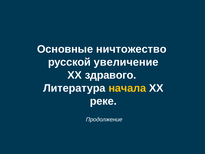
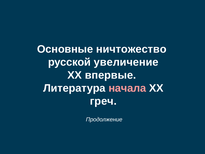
здравого: здравого -> впервые
начала colour: yellow -> pink
реке: реке -> греч
